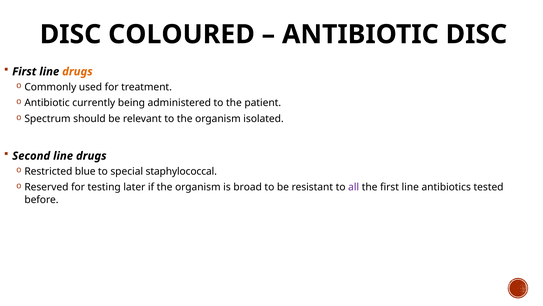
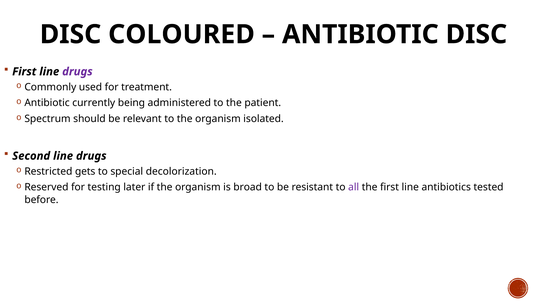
drugs at (77, 71) colour: orange -> purple
blue: blue -> gets
staphylococcal: staphylococcal -> decolorization
